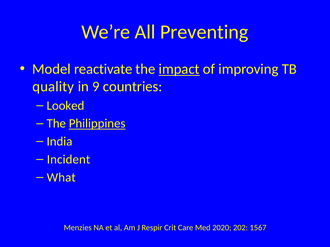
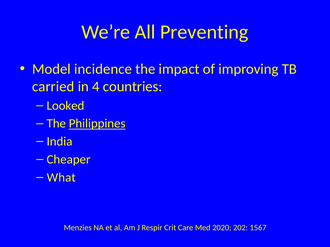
reactivate: reactivate -> incidence
impact underline: present -> none
quality: quality -> carried
9: 9 -> 4
Incident: Incident -> Cheaper
